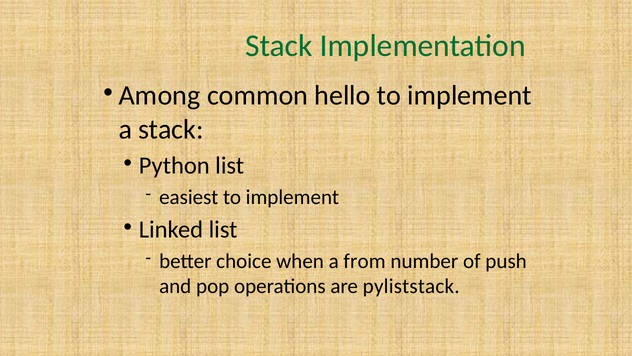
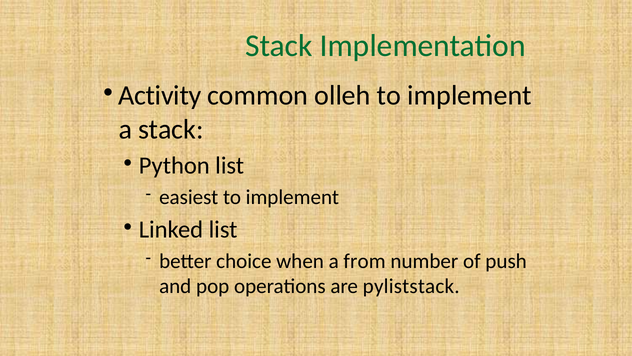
Among: Among -> Activity
hello: hello -> olleh
